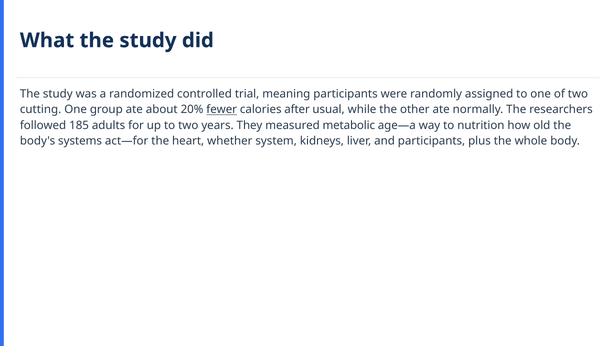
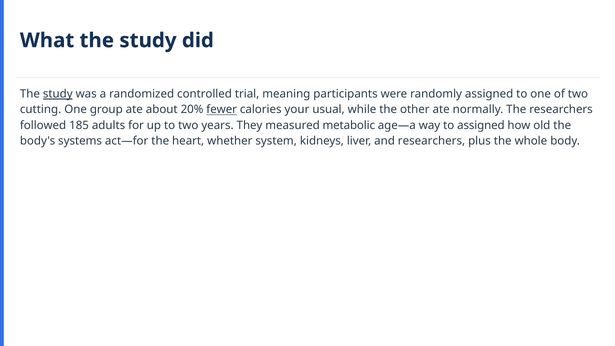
study at (58, 94) underline: none -> present
after: after -> your
to nutrition: nutrition -> assigned
and participants: participants -> researchers
